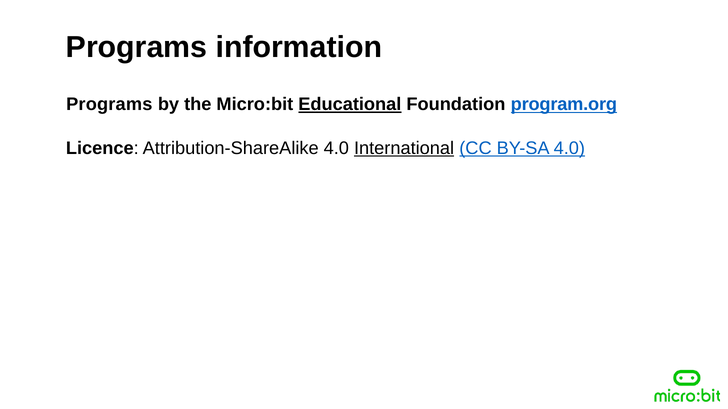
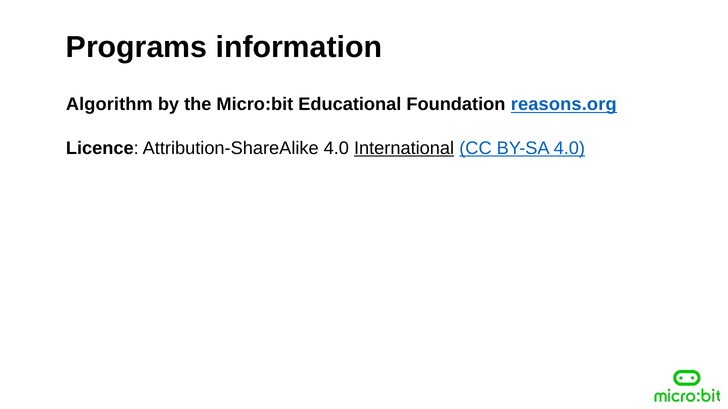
Programs at (109, 105): Programs -> Algorithm
Educational underline: present -> none
program.org: program.org -> reasons.org
